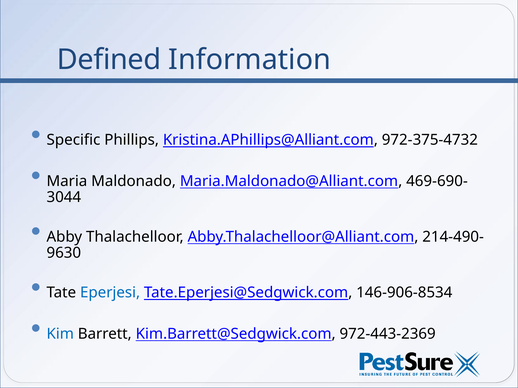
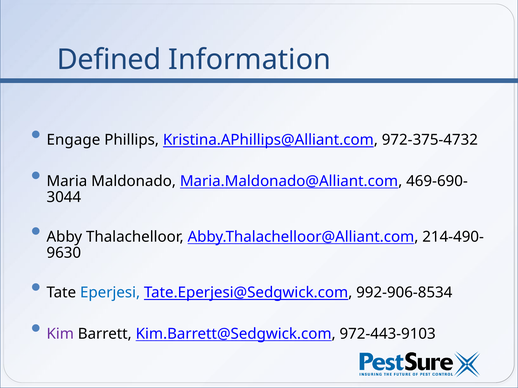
Specific: Specific -> Engage
146-906-8534: 146-906-8534 -> 992-906-8534
Kim colour: blue -> purple
972-443-2369: 972-443-2369 -> 972-443-9103
